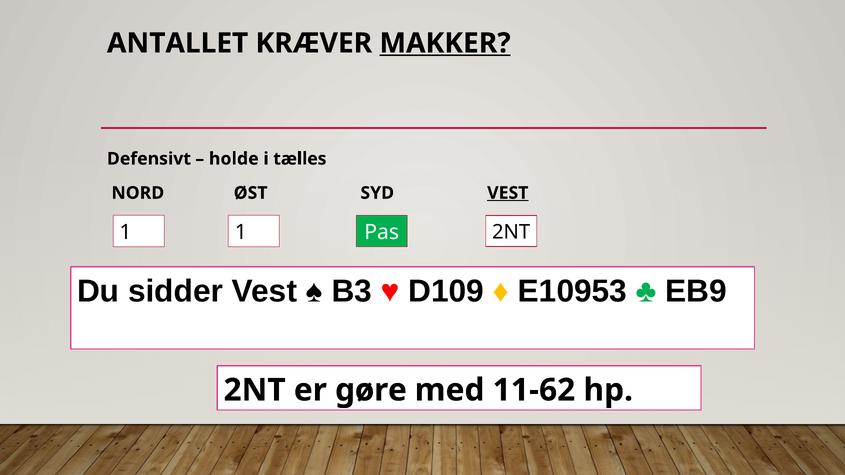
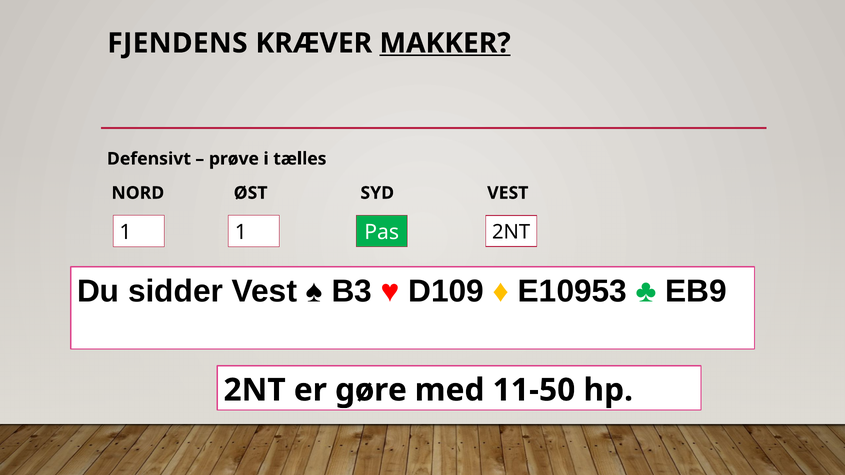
ANTALLET: ANTALLET -> FJENDENS
holde: holde -> prøve
VEST underline: present -> none
11-62: 11-62 -> 11-50
